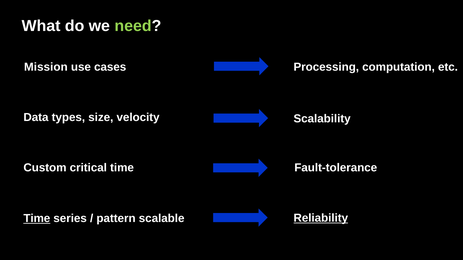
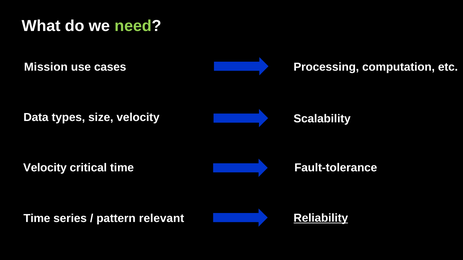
Custom at (45, 168): Custom -> Velocity
Time at (37, 219) underline: present -> none
scalable: scalable -> relevant
